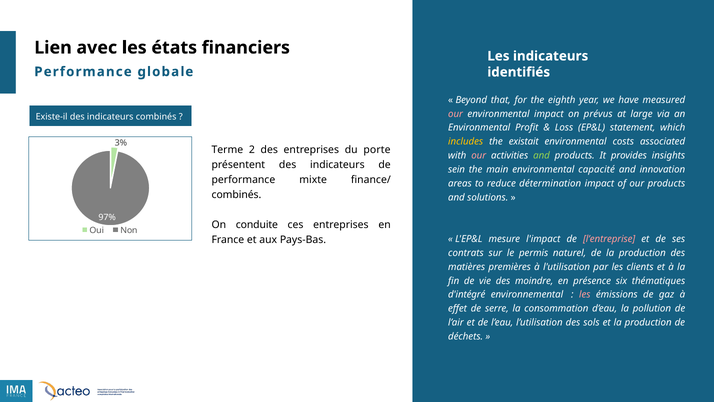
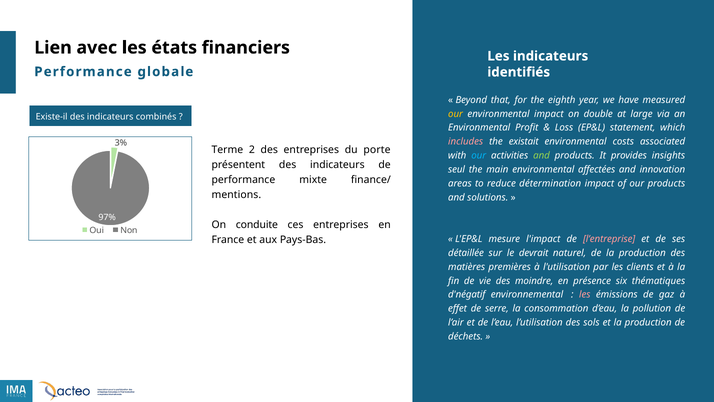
our at (456, 114) colour: pink -> yellow
prévus: prévus -> double
includes colour: yellow -> pink
our at (479, 156) colour: pink -> light blue
sein: sein -> seul
capacité: capacité -> affectées
combinés at (236, 195): combinés -> mentions
contrats: contrats -> détaillée
permis: permis -> devrait
d'intégré: d'intégré -> d'négatif
